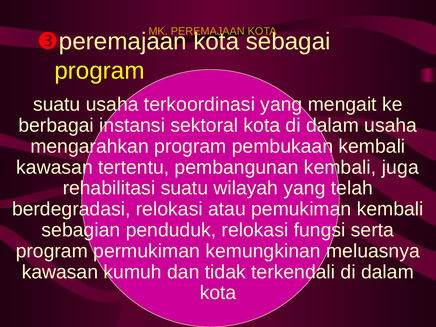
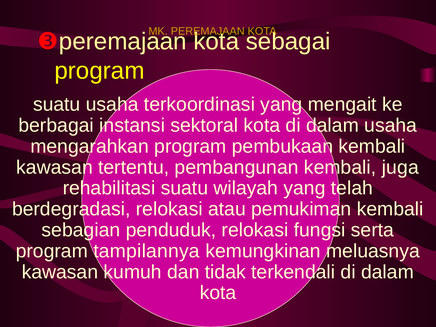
permukiman: permukiman -> tampilannya
